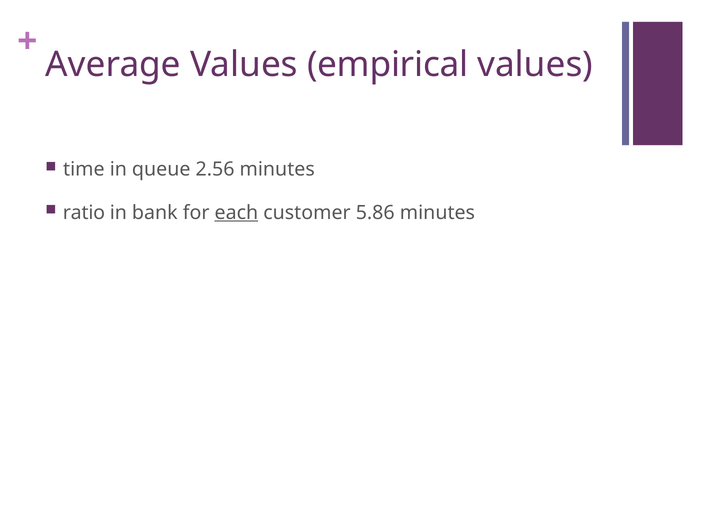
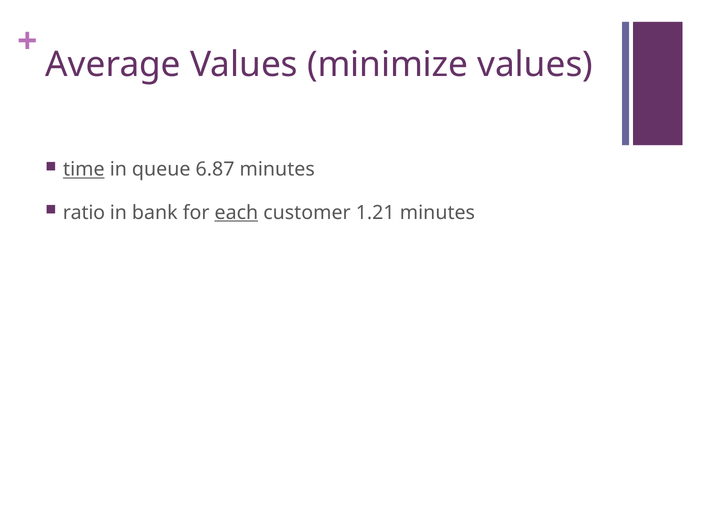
empirical: empirical -> minimize
time underline: none -> present
2.56: 2.56 -> 6.87
5.86: 5.86 -> 1.21
